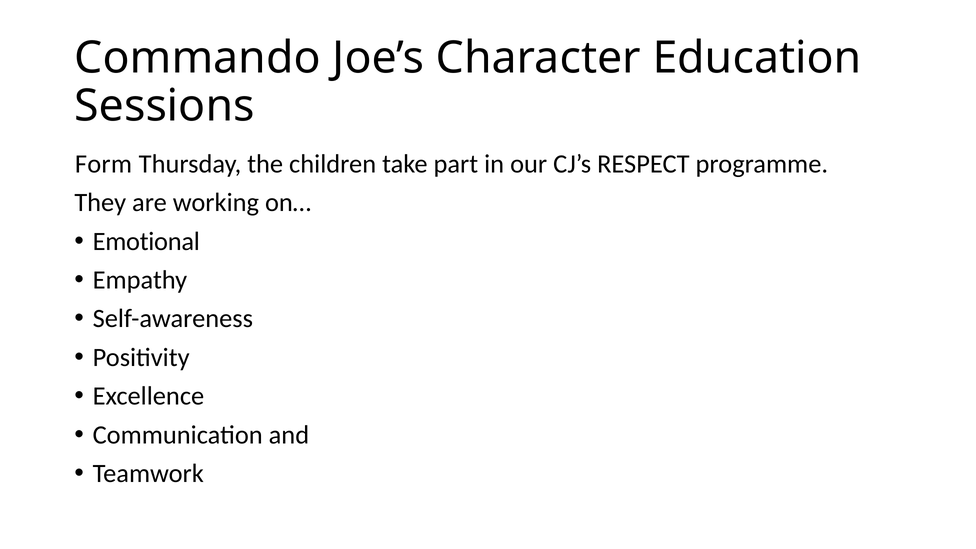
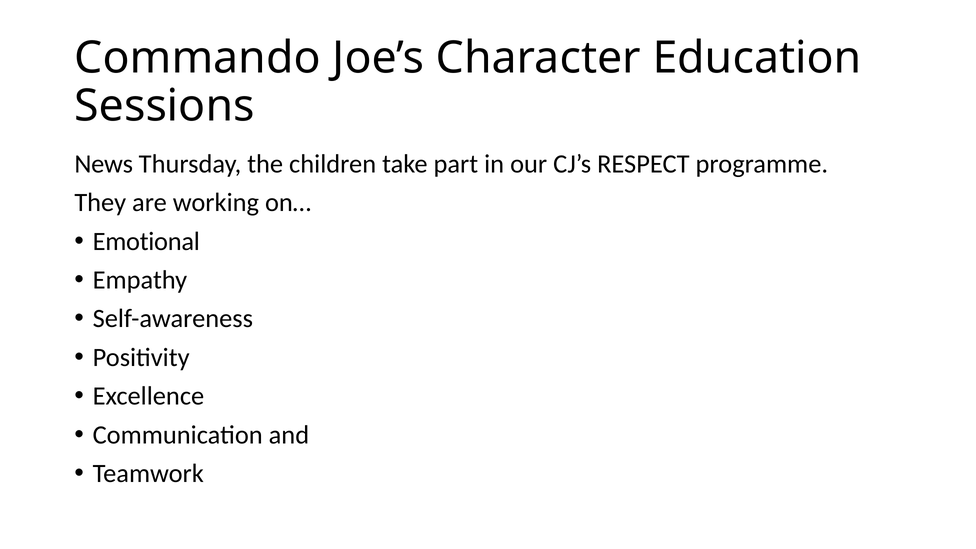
Form: Form -> News
